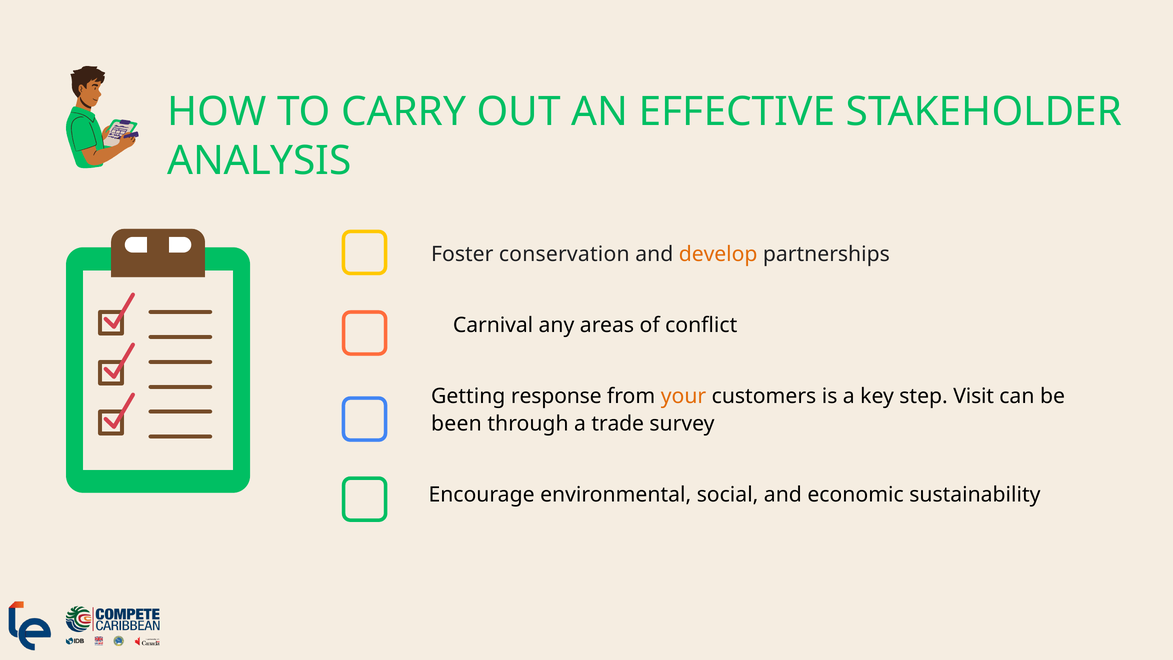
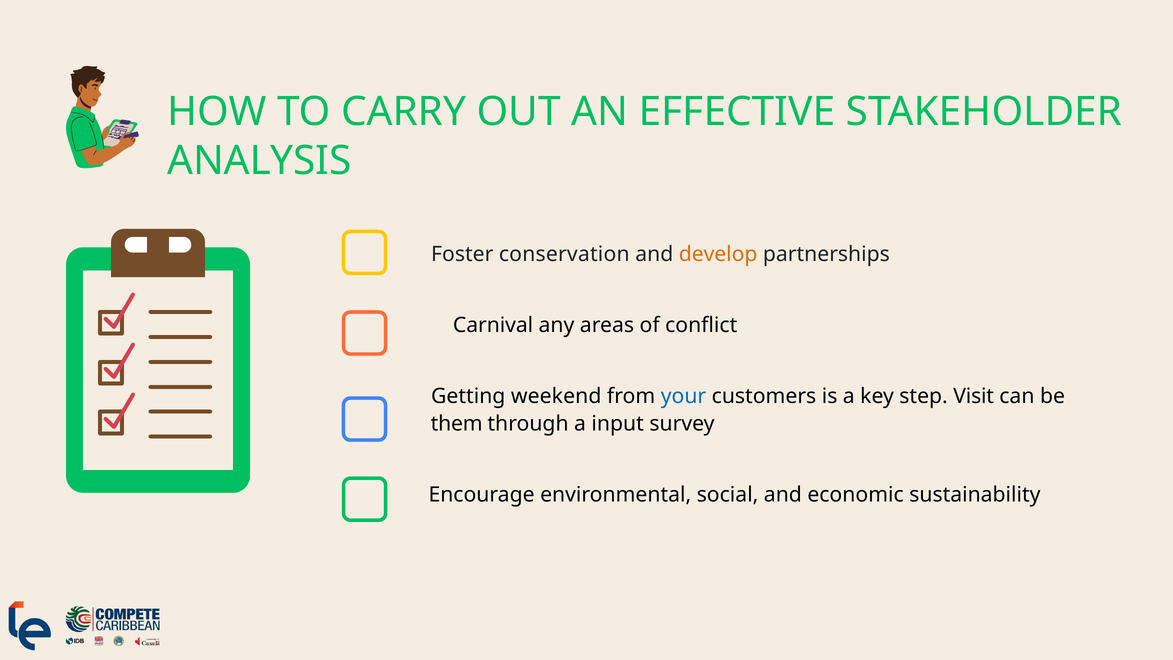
response: response -> weekend
your colour: orange -> blue
been: been -> them
trade: trade -> input
